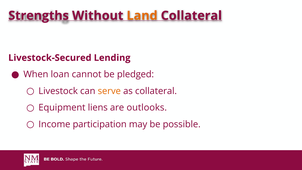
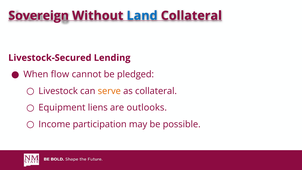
Strengths: Strengths -> Sovereign
Land colour: orange -> blue
loan: loan -> flow
